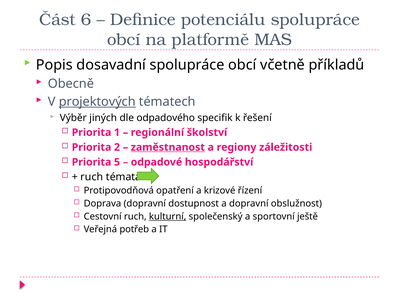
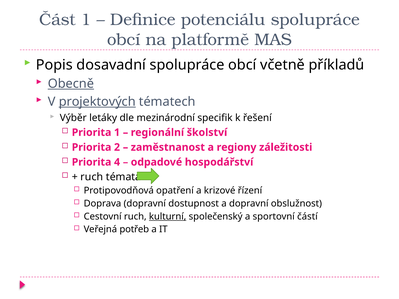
Část 6: 6 -> 1
Obecně underline: none -> present
jiných: jiných -> letáky
odpadového: odpadového -> mezinárodní
zaměstnanost underline: present -> none
5: 5 -> 4
ještě: ještě -> částí
